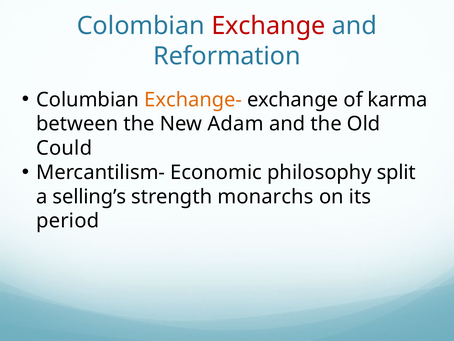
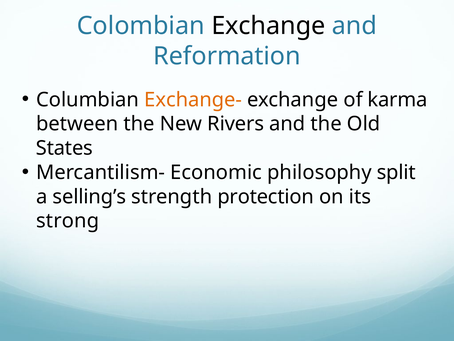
Exchange at (268, 26) colour: red -> black
Adam: Adam -> Rivers
Could: Could -> States
monarchs: monarchs -> protection
period: period -> strong
